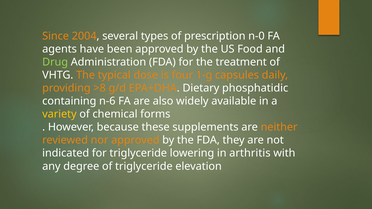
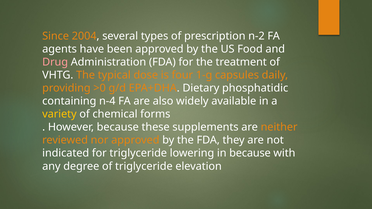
n-0: n-0 -> n-2
Drug colour: light green -> pink
>8: >8 -> >0
n-6: n-6 -> n-4
in arthritis: arthritis -> because
